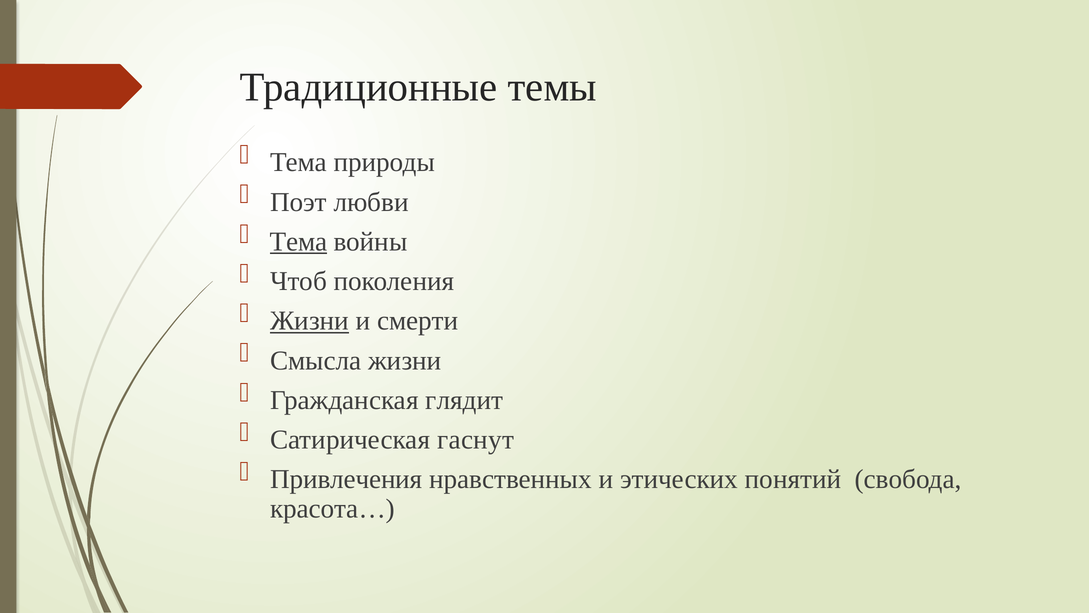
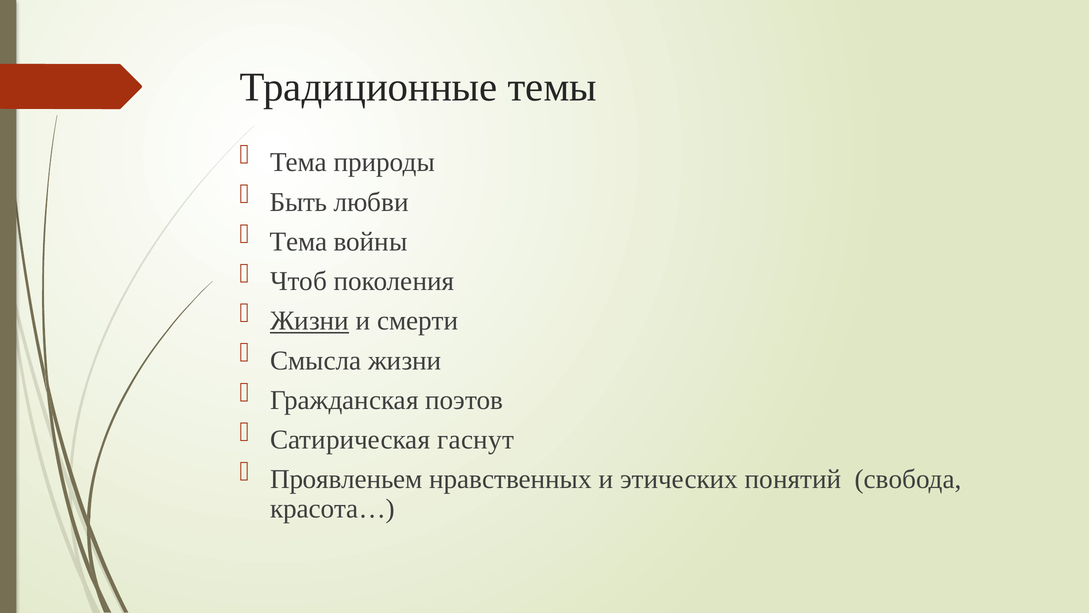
Поэт: Поэт -> Быть
Тема at (299, 242) underline: present -> none
глядит: глядит -> поэтов
Привлечения: Привлечения -> Проявленьем
